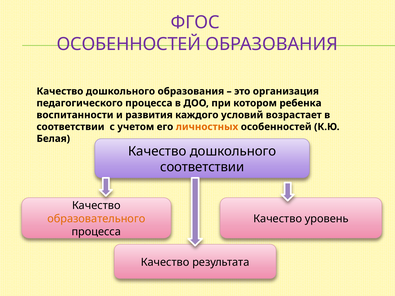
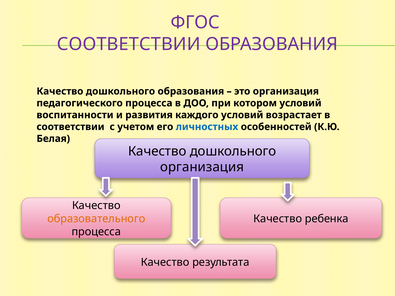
ОСОБЕННОСТЕЙ at (129, 44): ОСОБЕННОСТЕЙ -> СООТВЕТСТВИИ
котором ребенка: ребенка -> условий
личностных colour: orange -> blue
соответствии at (202, 167): соответствии -> организация
уровень: уровень -> ребенка
